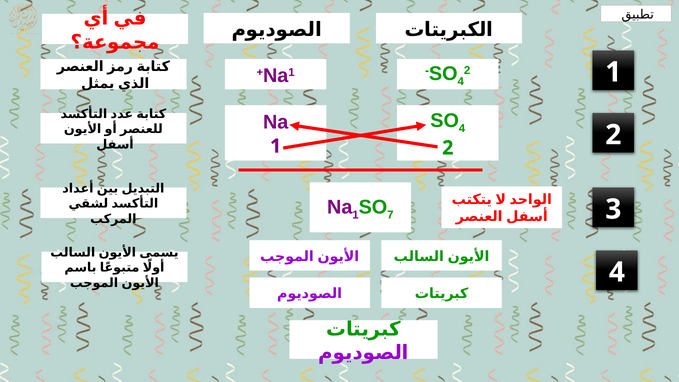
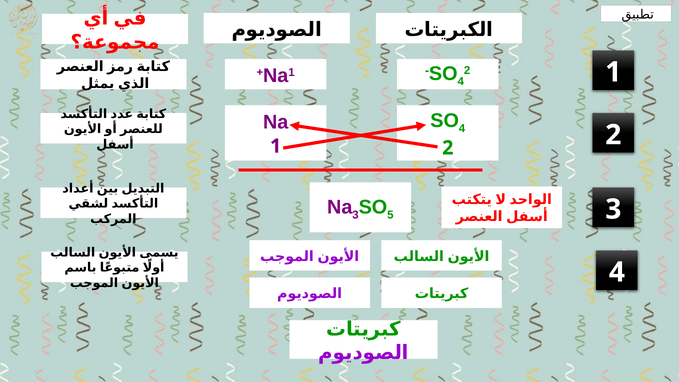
1 at (356, 215): 1 -> 3
7: 7 -> 5
